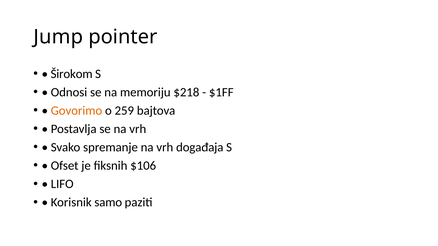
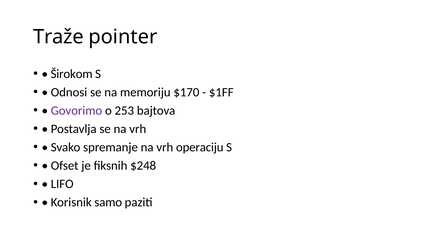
Jump: Jump -> Traže
$218: $218 -> $170
Govorimo colour: orange -> purple
259: 259 -> 253
događaja: događaja -> operaciju
$106: $106 -> $248
